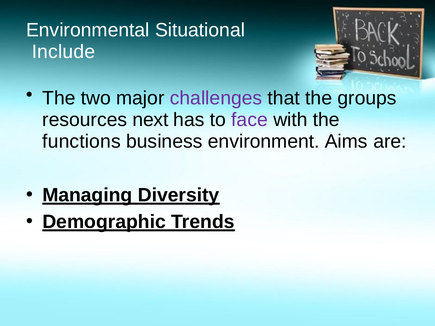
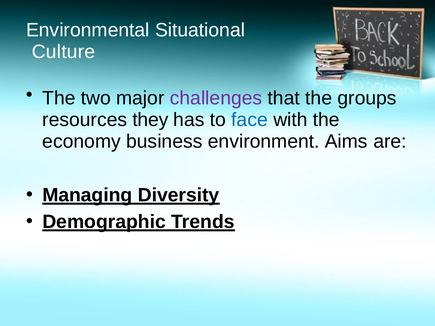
Include: Include -> Culture
next: next -> they
face colour: purple -> blue
functions: functions -> economy
